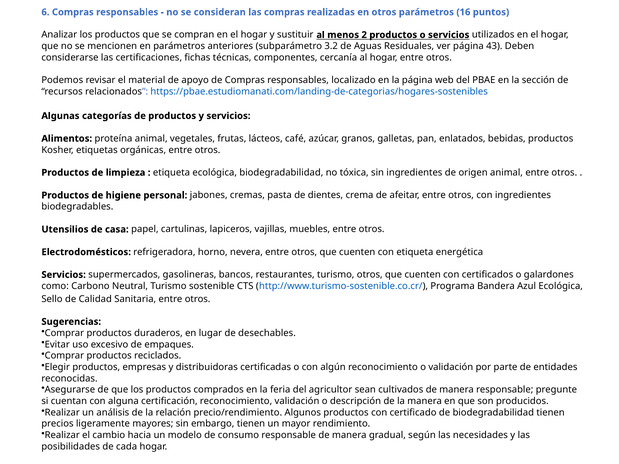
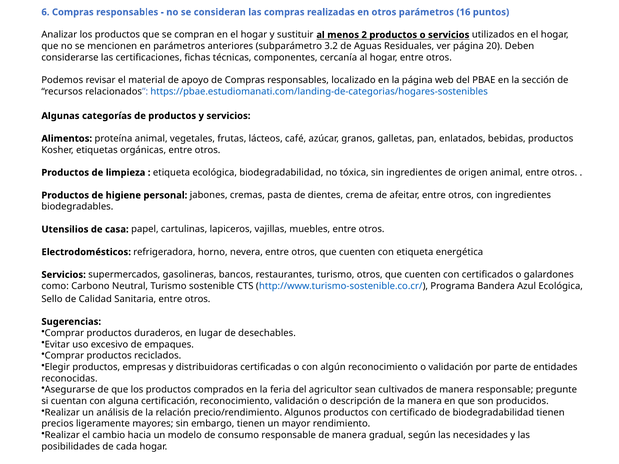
43: 43 -> 20
